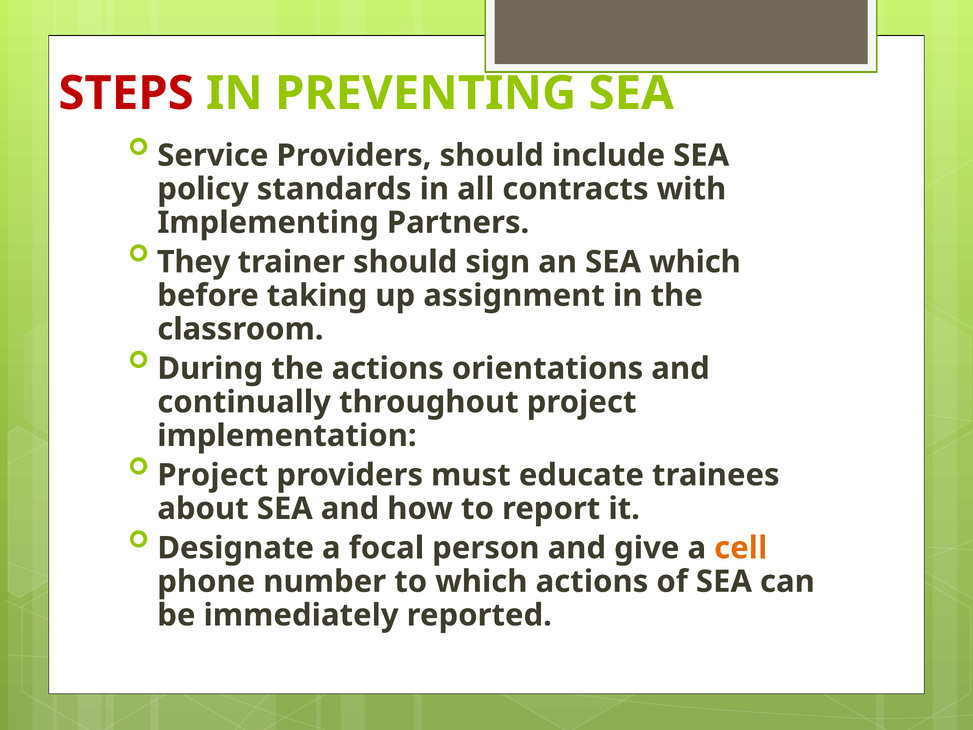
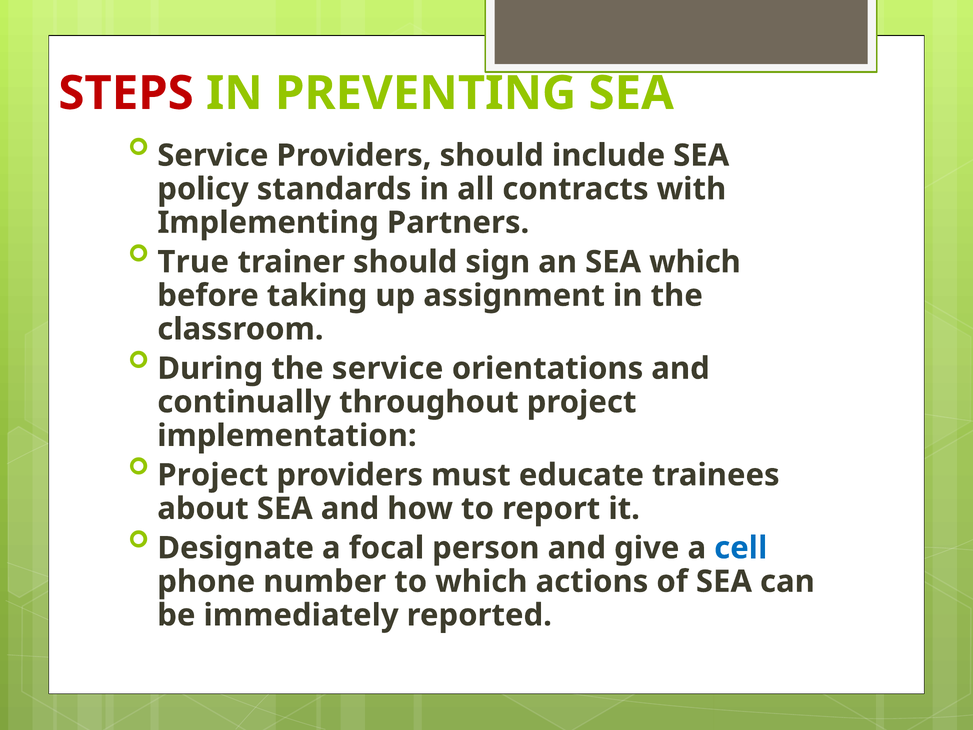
They: They -> True
the actions: actions -> service
cell colour: orange -> blue
